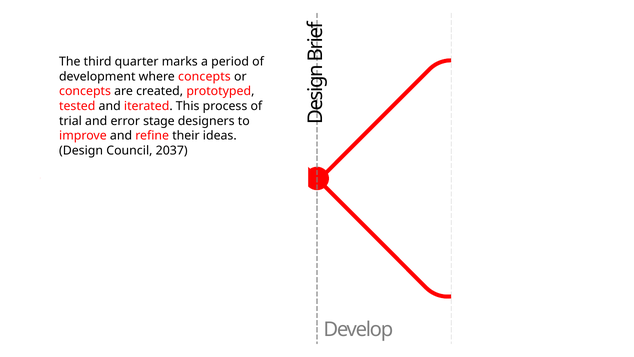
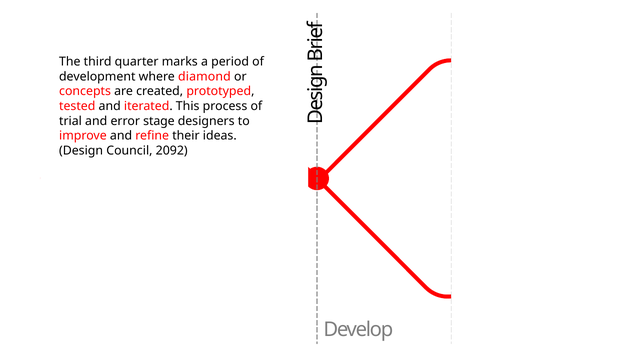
where concepts: concepts -> diamond
2037: 2037 -> 2092
